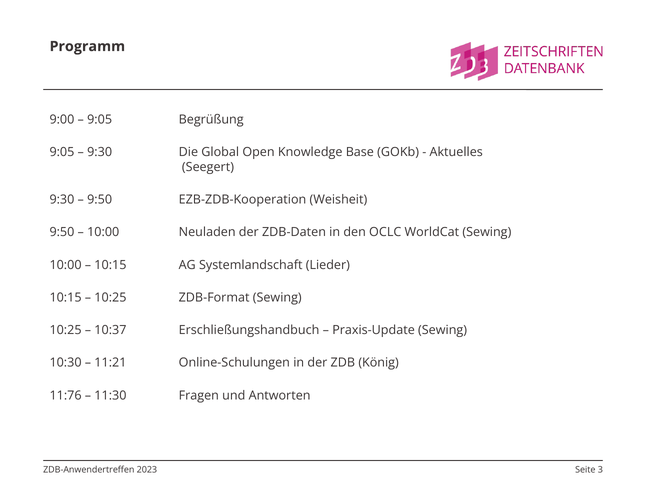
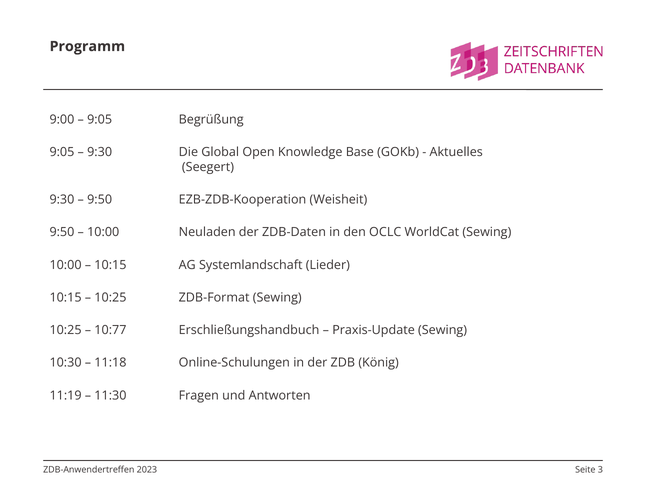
10:37: 10:37 -> 10:77
11:21: 11:21 -> 11:18
11:76: 11:76 -> 11:19
